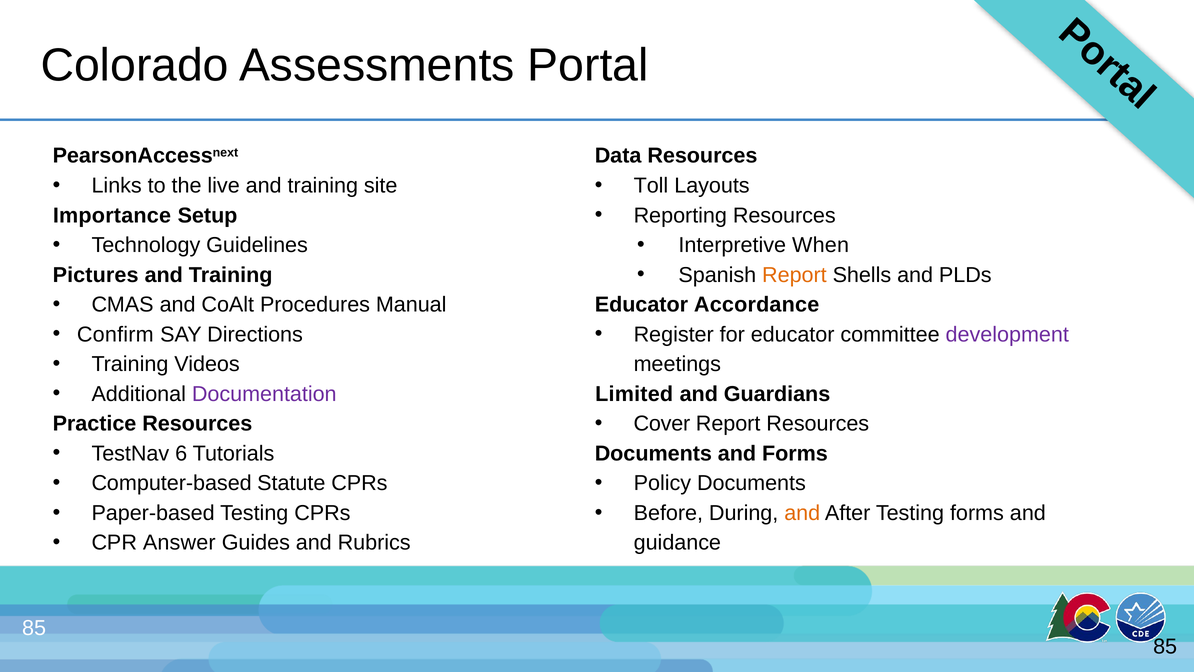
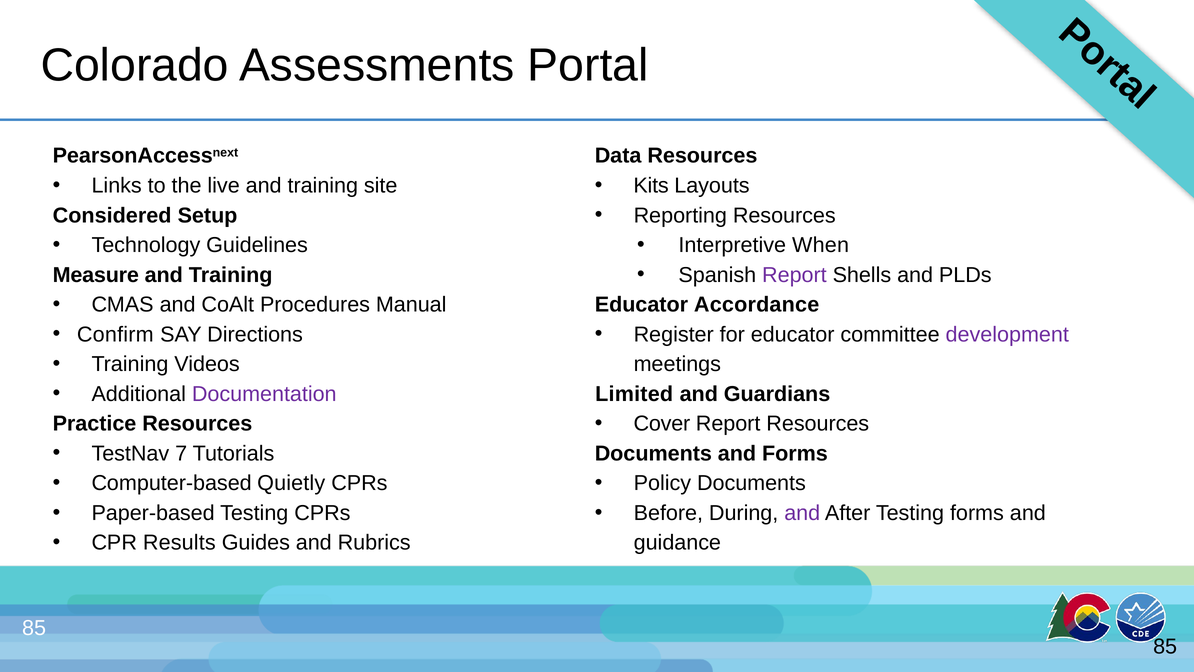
Toll: Toll -> Kits
Importance: Importance -> Considered
Report at (794, 275) colour: orange -> purple
Pictures: Pictures -> Measure
6: 6 -> 7
Statute: Statute -> Quietly
and at (802, 513) colour: orange -> purple
Answer: Answer -> Results
